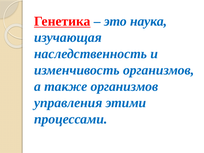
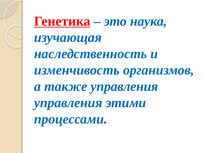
также организмов: организмов -> управления
